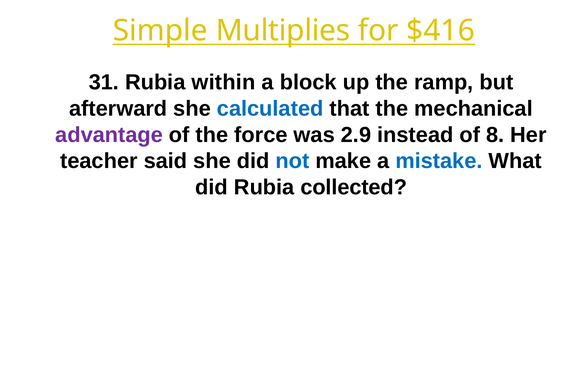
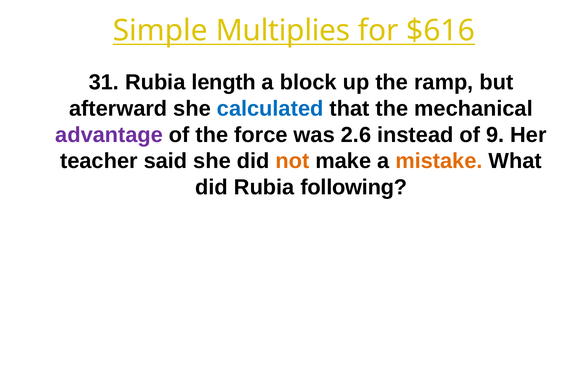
$416: $416 -> $616
within: within -> length
2.9: 2.9 -> 2.6
8: 8 -> 9
not colour: blue -> orange
mistake colour: blue -> orange
collected: collected -> following
